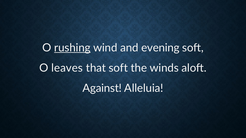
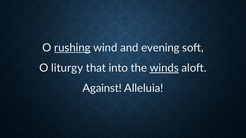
leaves: leaves -> liturgy
that soft: soft -> into
winds underline: none -> present
